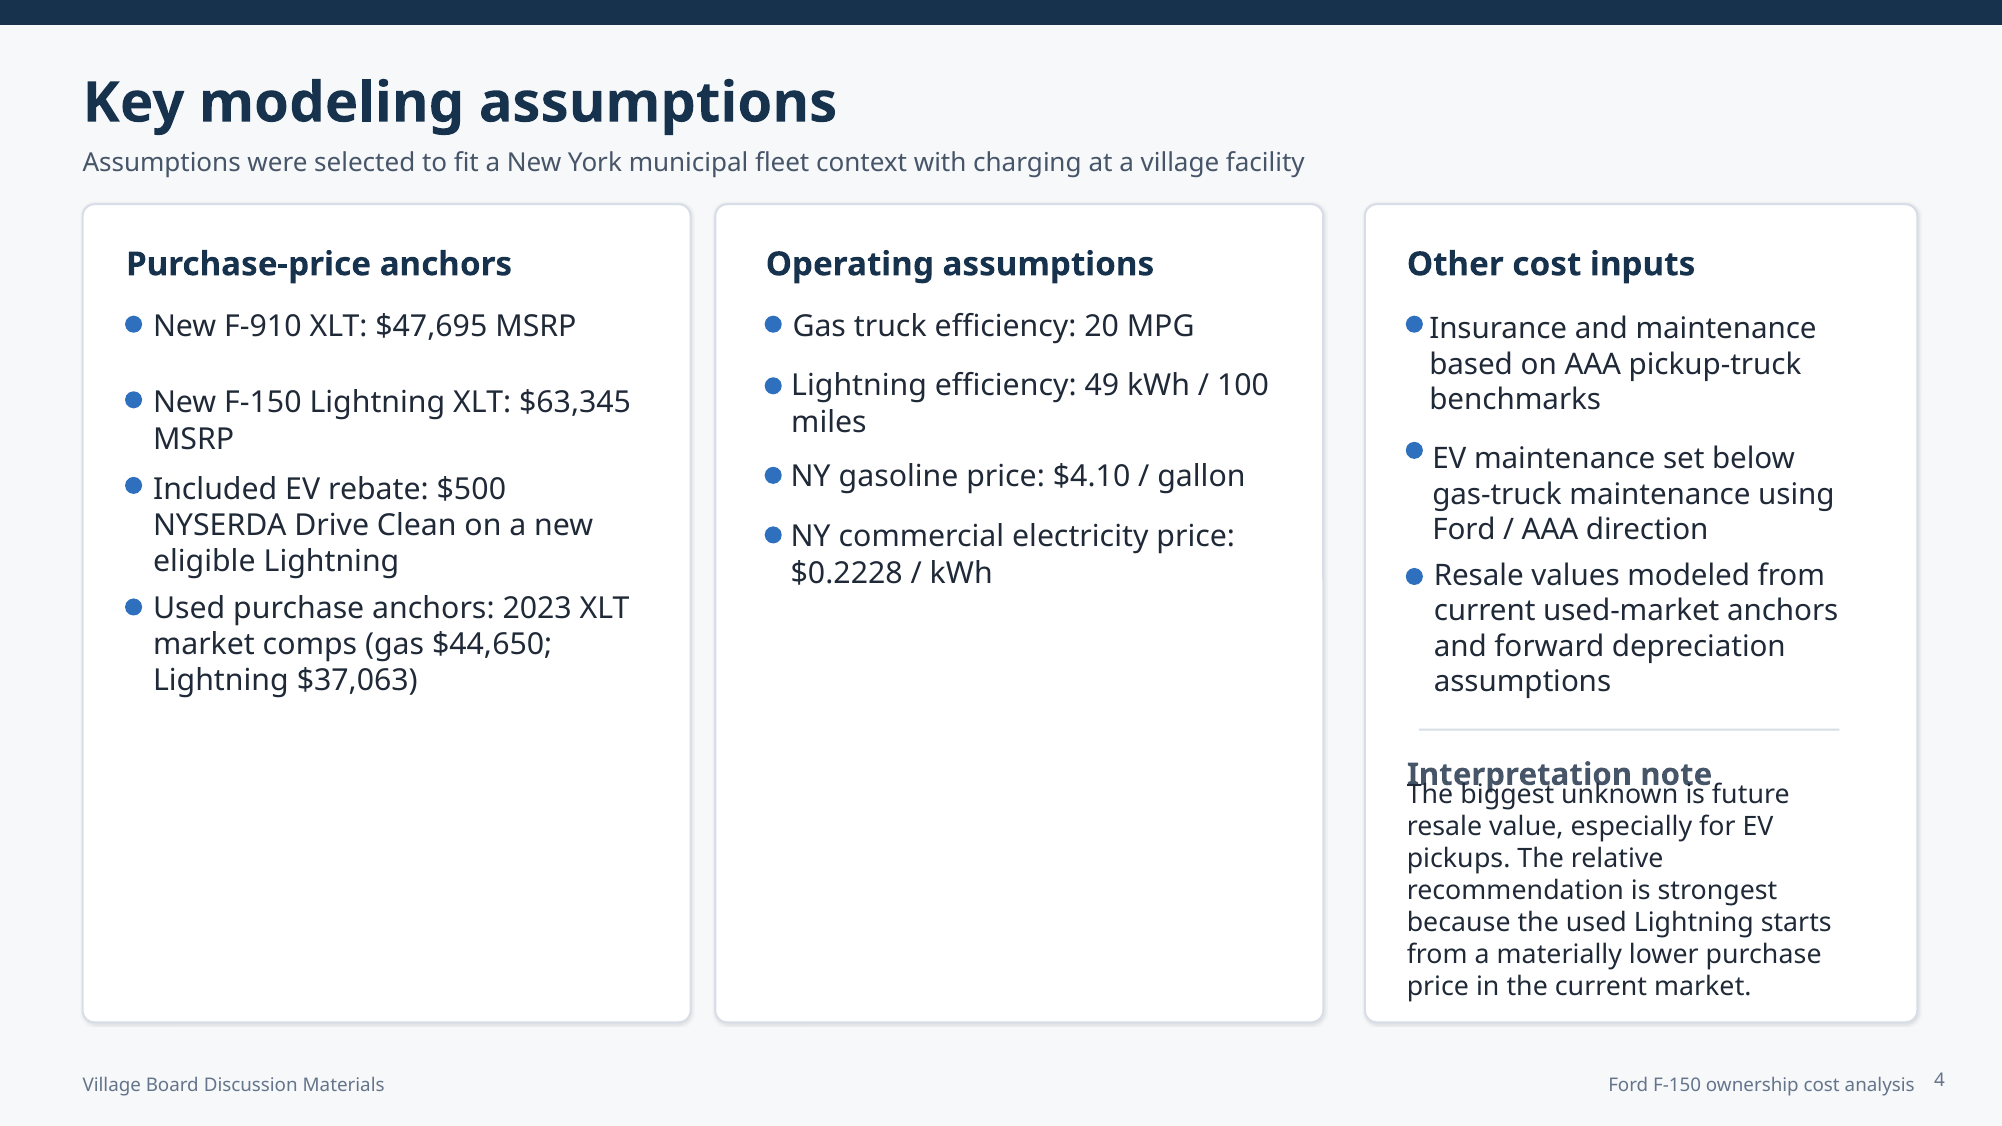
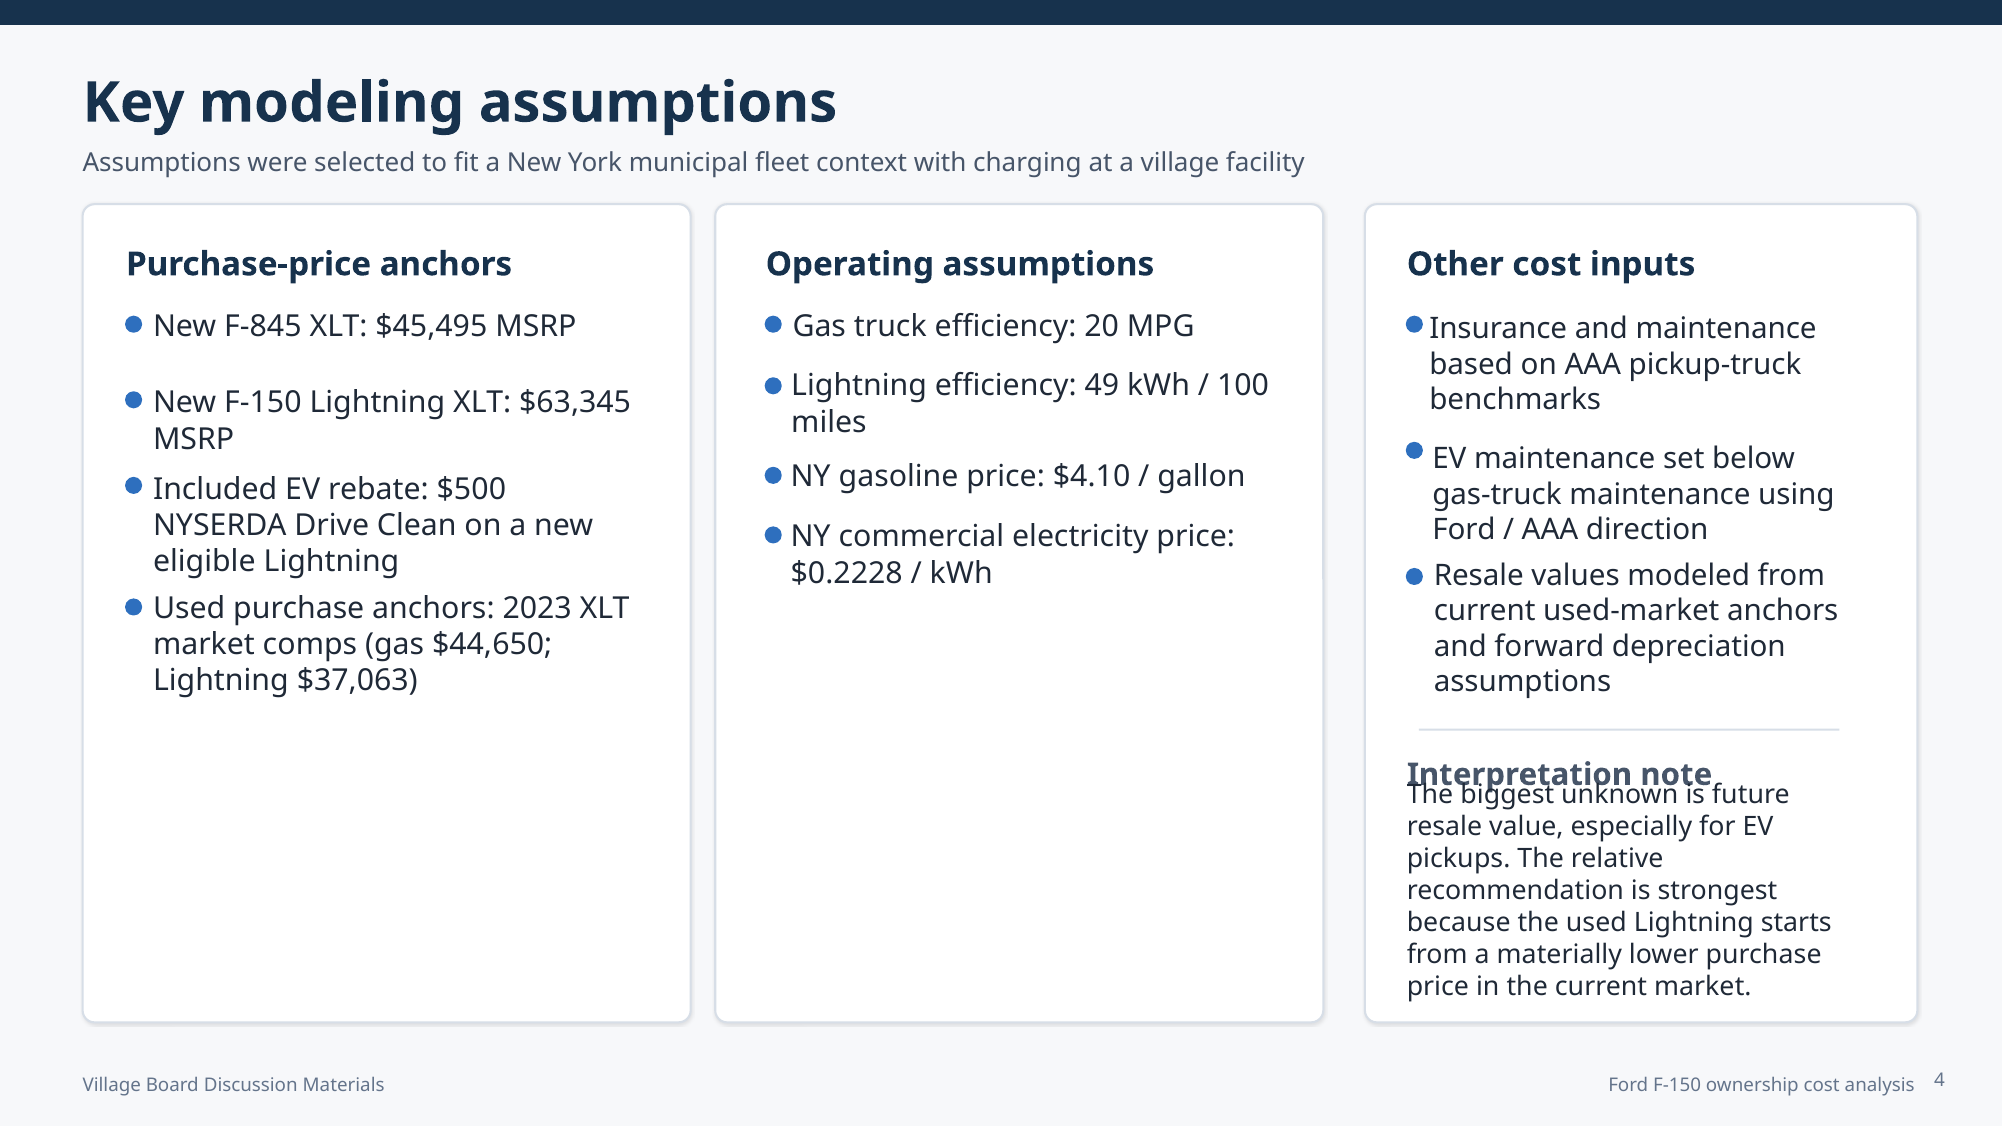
F-910: F-910 -> F-845
$47,695: $47,695 -> $45,495
